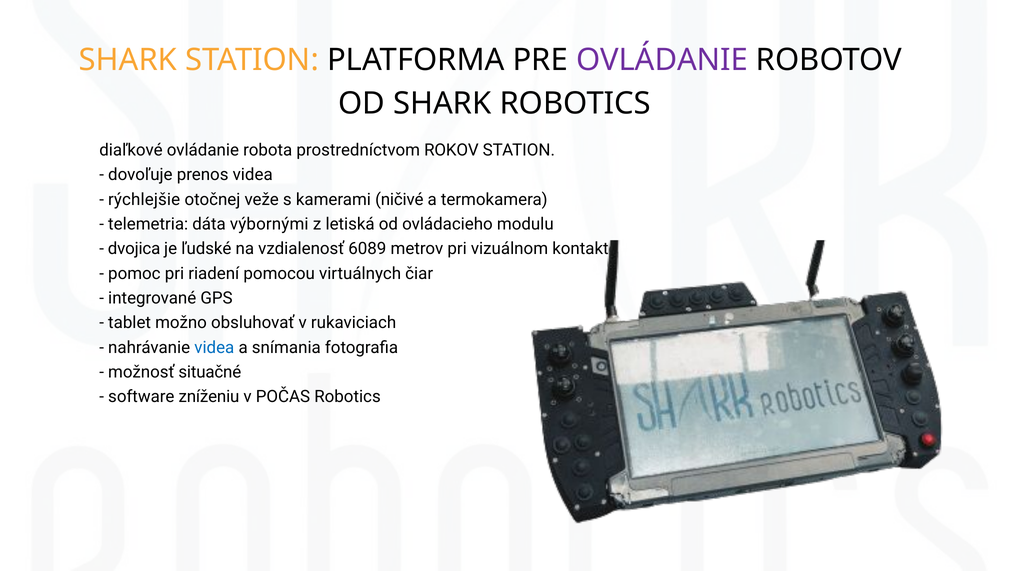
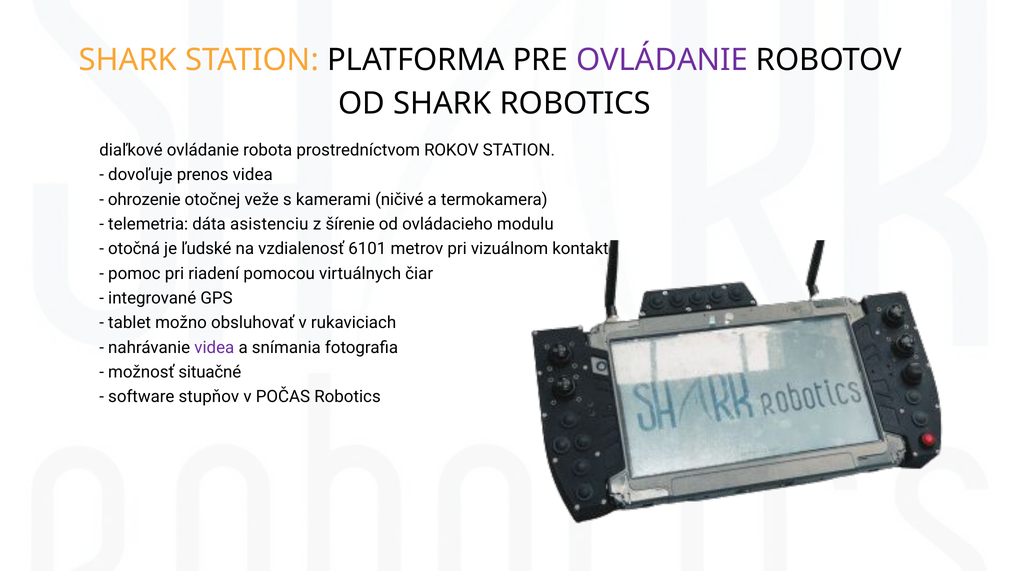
rýchlejšie: rýchlejšie -> ohrozenie
výbornými: výbornými -> asistenciu
letiská: letiská -> šírenie
dvojica: dvojica -> otočná
6089: 6089 -> 6101
videa at (214, 347) colour: blue -> purple
zníženiu: zníženiu -> stupňov
